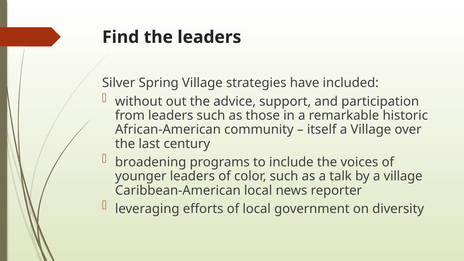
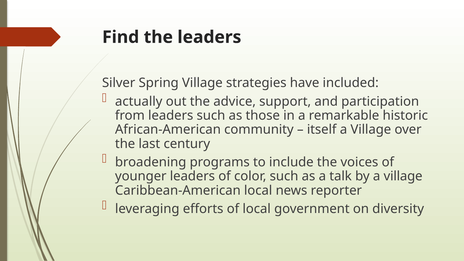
without: without -> actually
